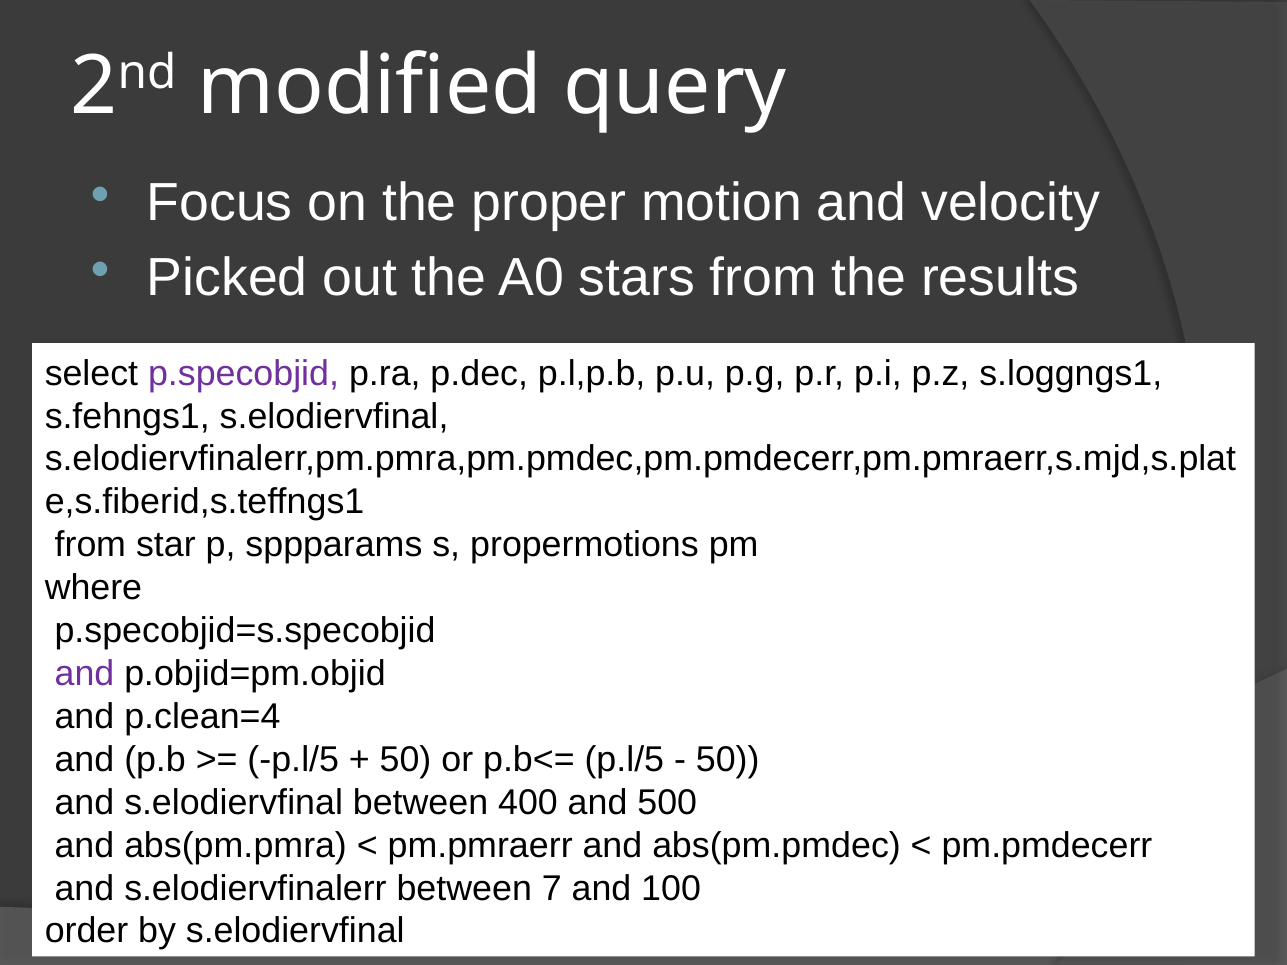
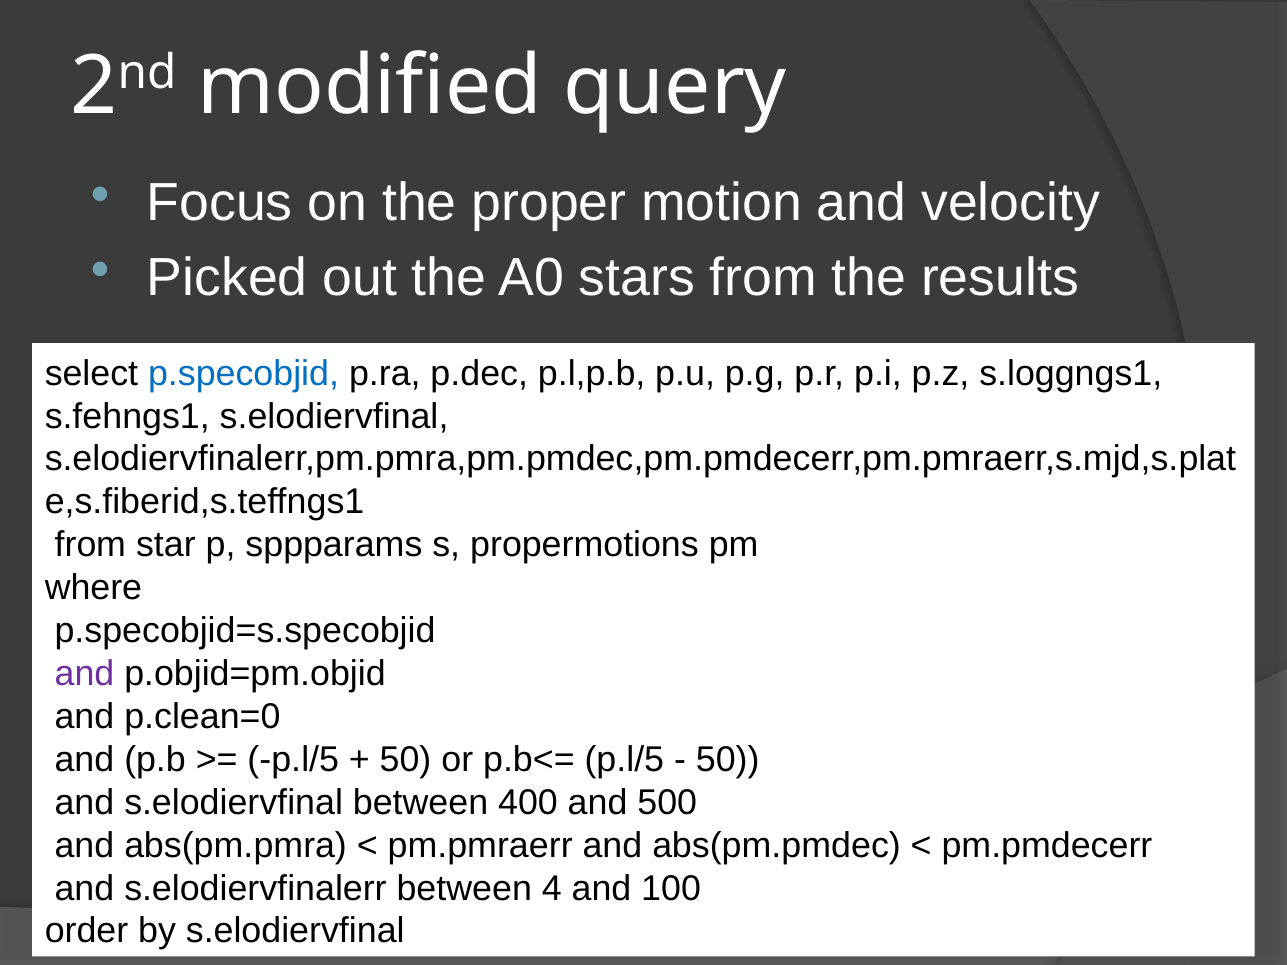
p.specobjid colour: purple -> blue
p.clean=4: p.clean=4 -> p.clean=0
7: 7 -> 4
